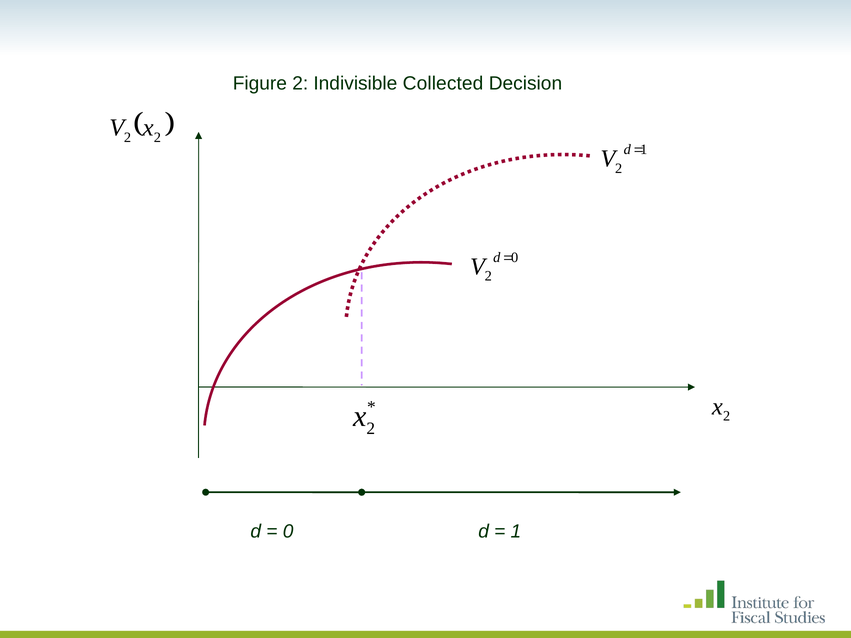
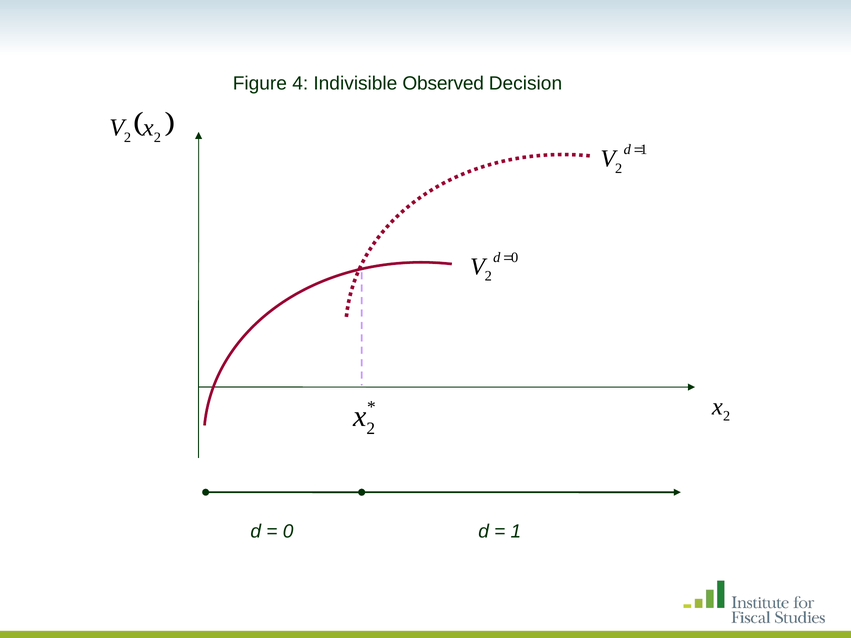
Figure 2: 2 -> 4
Collected: Collected -> Observed
